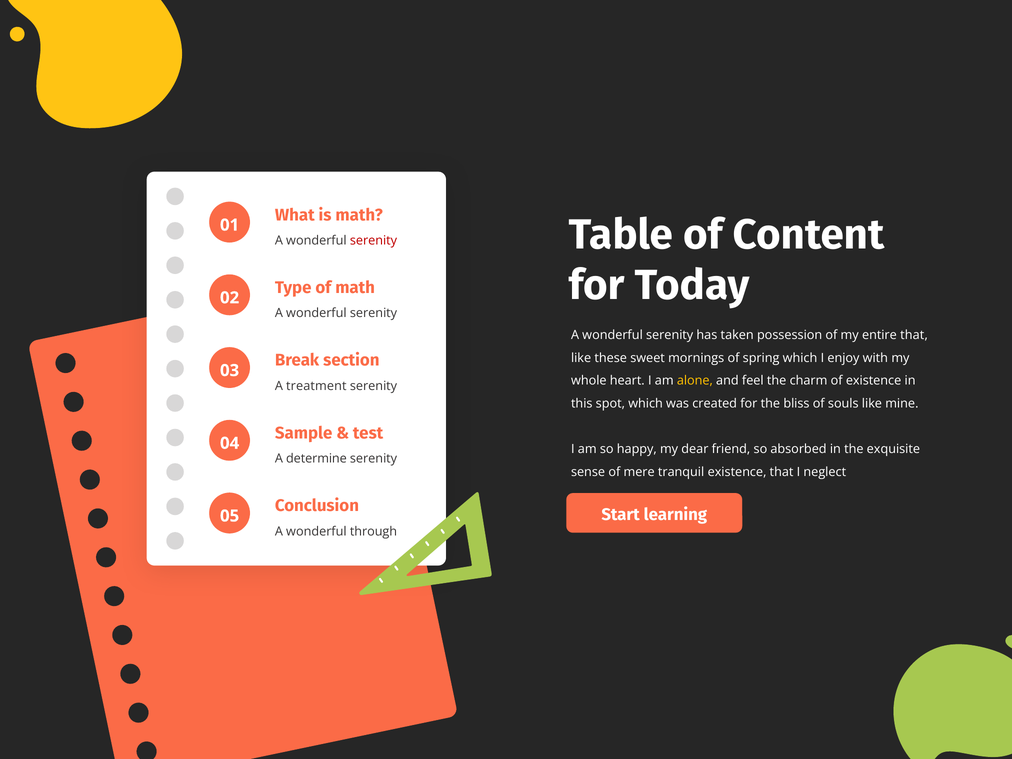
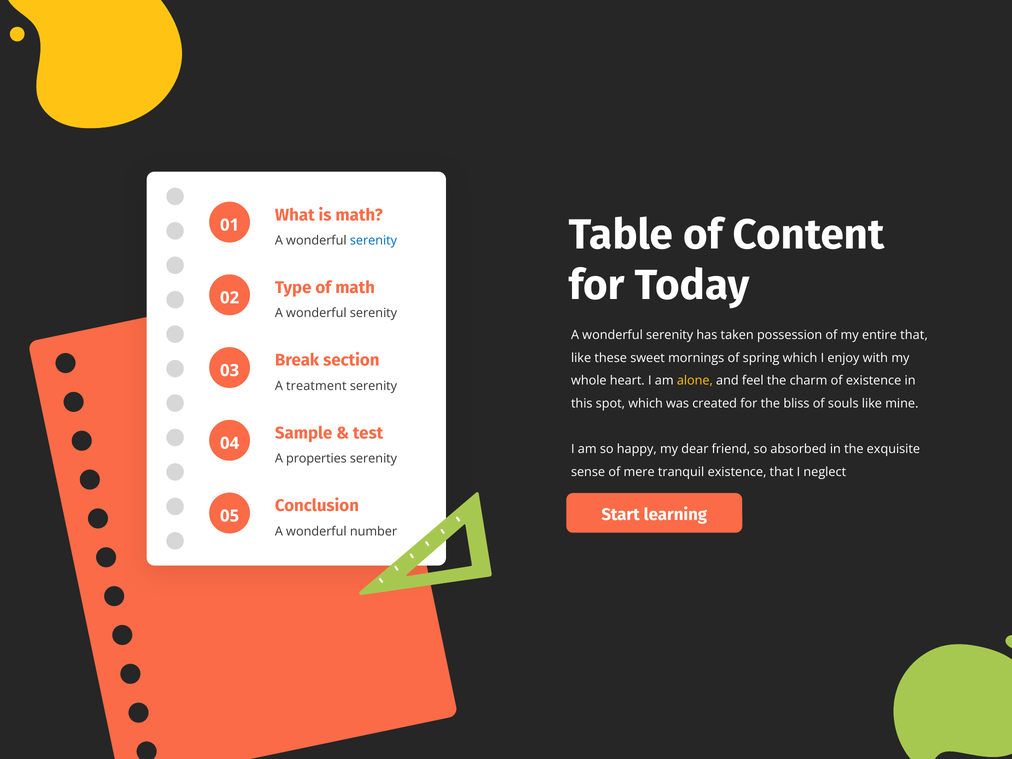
serenity at (373, 240) colour: red -> blue
determine: determine -> properties
through: through -> number
